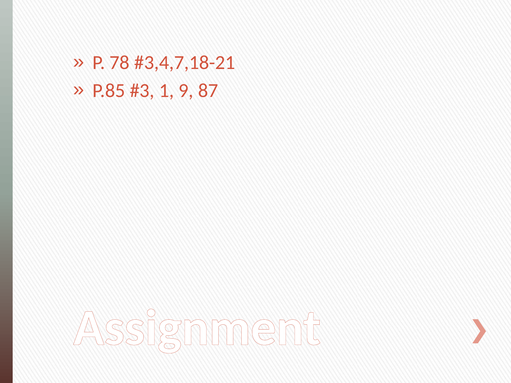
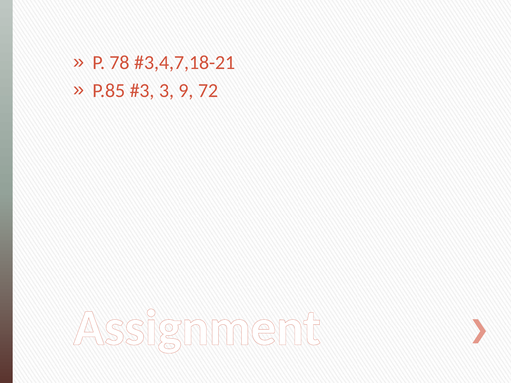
1: 1 -> 3
87: 87 -> 72
